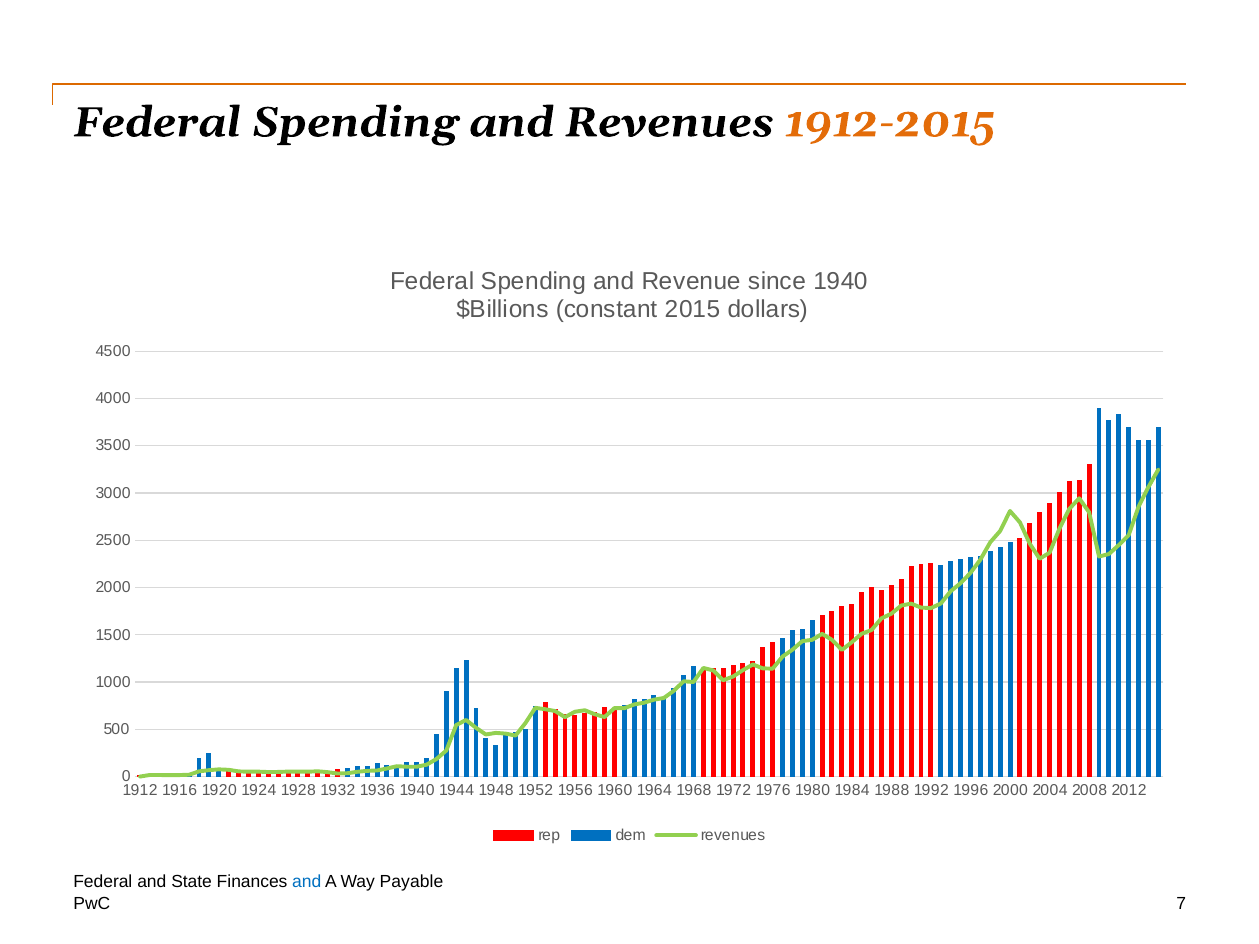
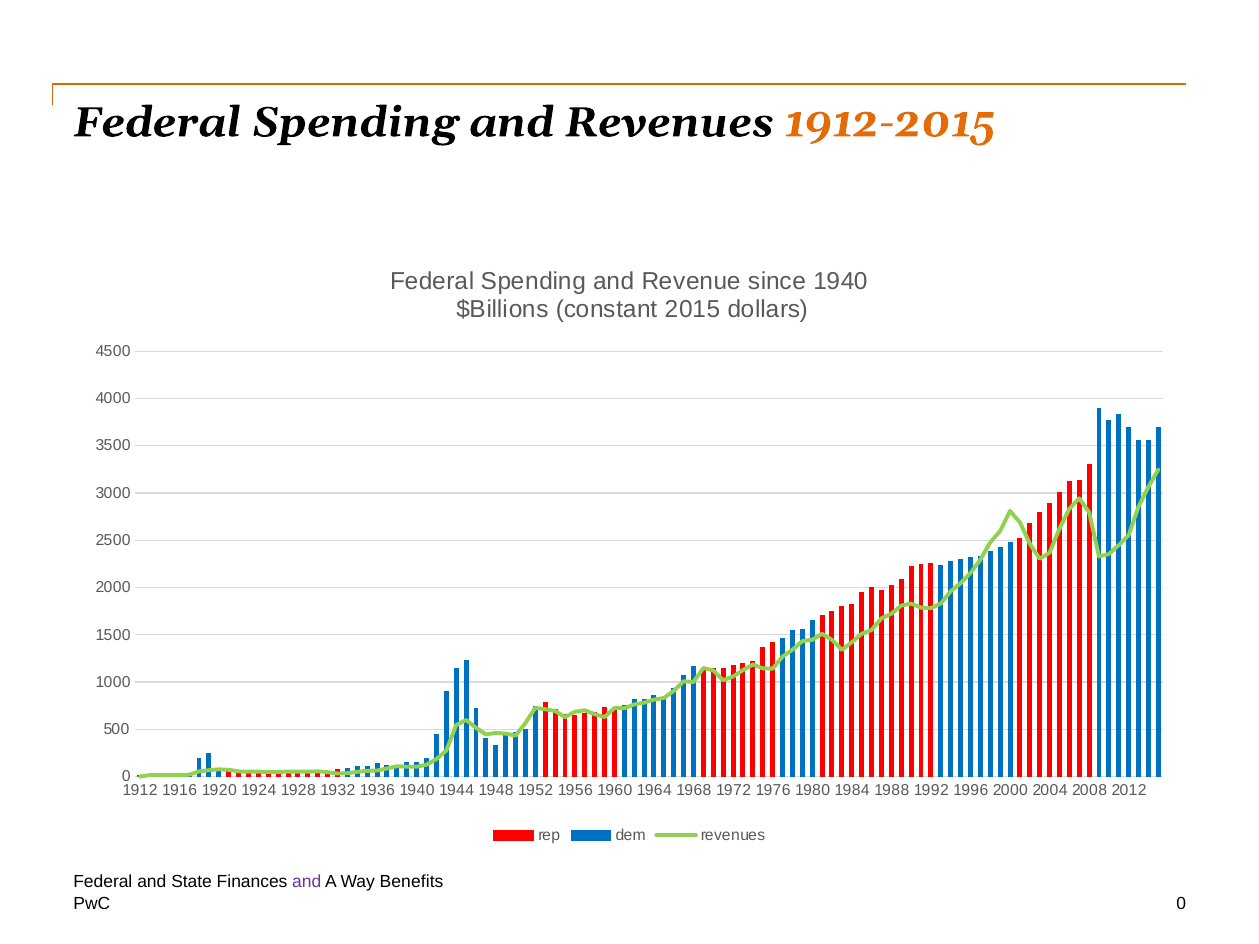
and at (307, 882) colour: blue -> purple
Payable: Payable -> Benefits
7 at (1181, 904): 7 -> 0
